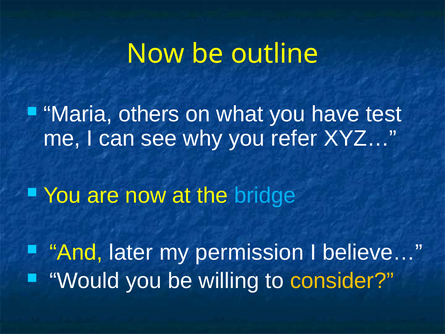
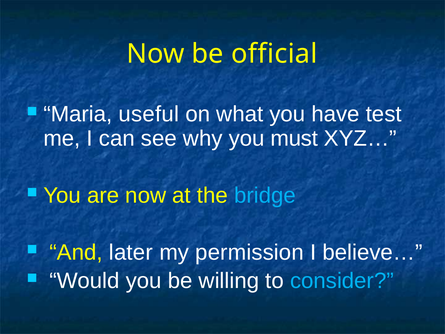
outline: outline -> official
others: others -> useful
refer: refer -> must
consider colour: yellow -> light blue
